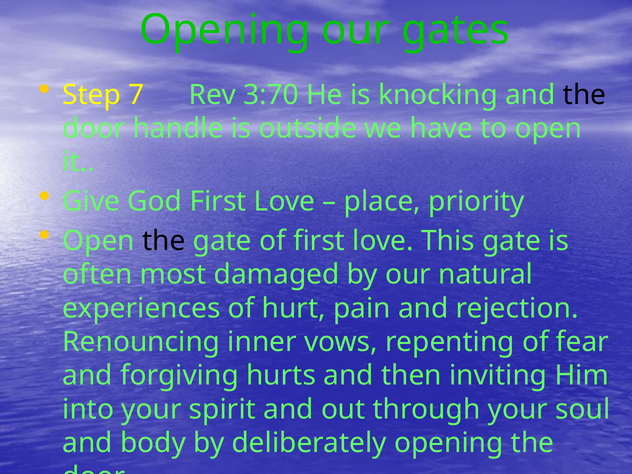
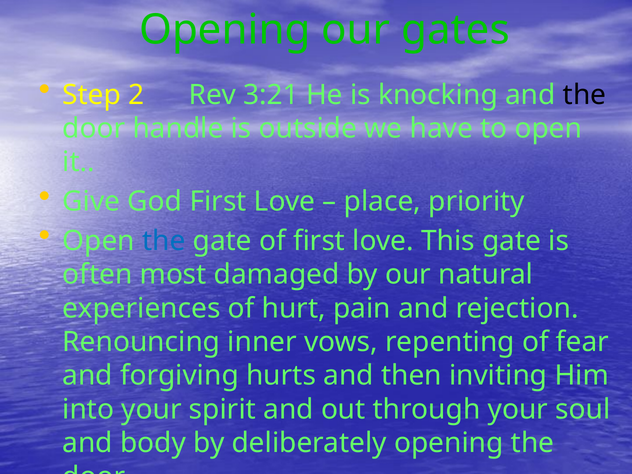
7: 7 -> 2
3:70: 3:70 -> 3:21
the at (164, 241) colour: black -> blue
